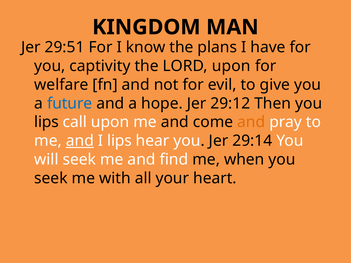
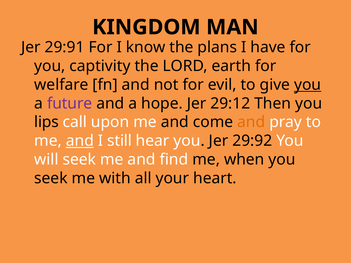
29:51: 29:51 -> 29:91
LORD upon: upon -> earth
you at (308, 85) underline: none -> present
future colour: blue -> purple
I lips: lips -> still
29:14: 29:14 -> 29:92
